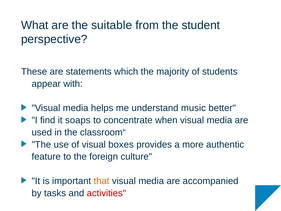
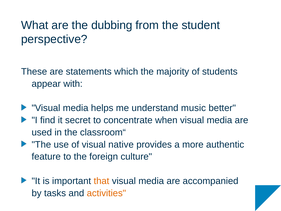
suitable: suitable -> dubbing
soaps: soaps -> secret
boxes: boxes -> native
activities colour: red -> orange
